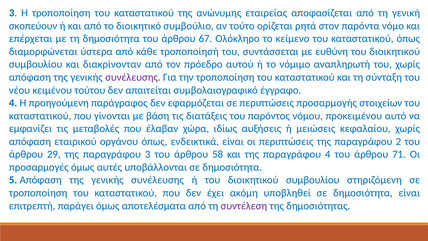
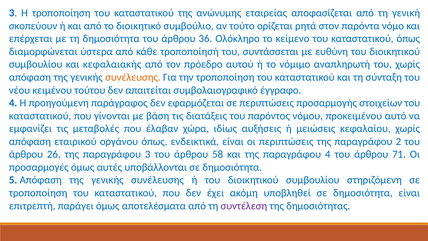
67: 67 -> 36
διακρίνονταν: διακρίνονταν -> κεφαλαιακής
συνέλευσης at (133, 77) colour: purple -> orange
29: 29 -> 26
